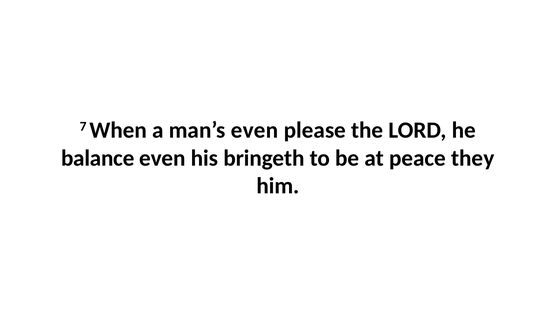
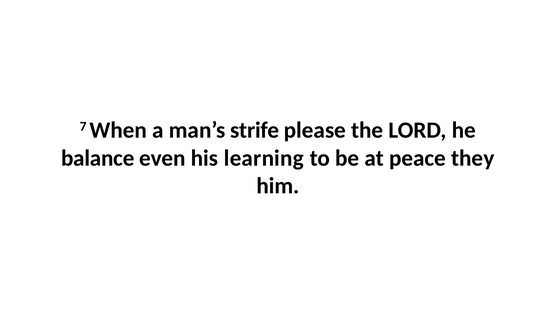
man’s even: even -> strife
bringeth: bringeth -> learning
